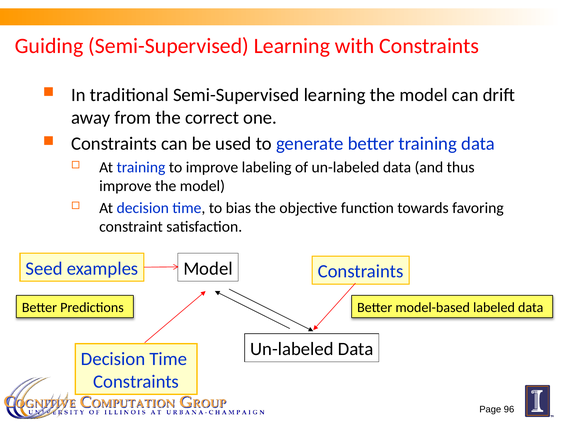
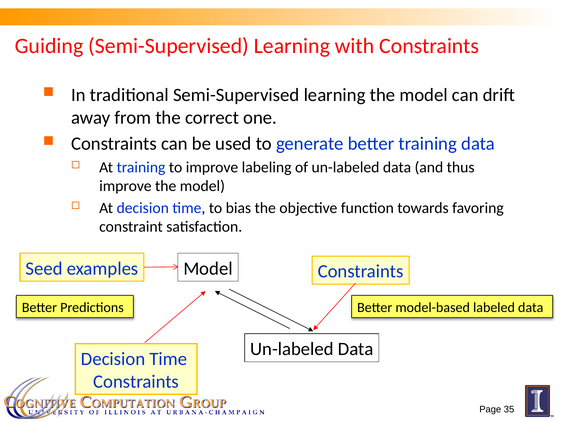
96: 96 -> 35
